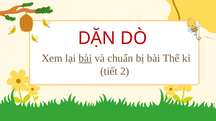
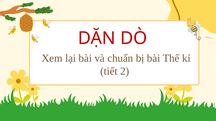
bài at (85, 58) underline: present -> none
